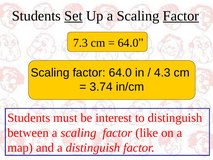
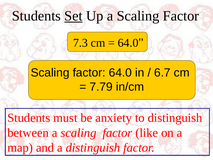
Factor at (181, 16) underline: present -> none
4.3: 4.3 -> 6.7
3.74: 3.74 -> 7.79
interest: interest -> anxiety
